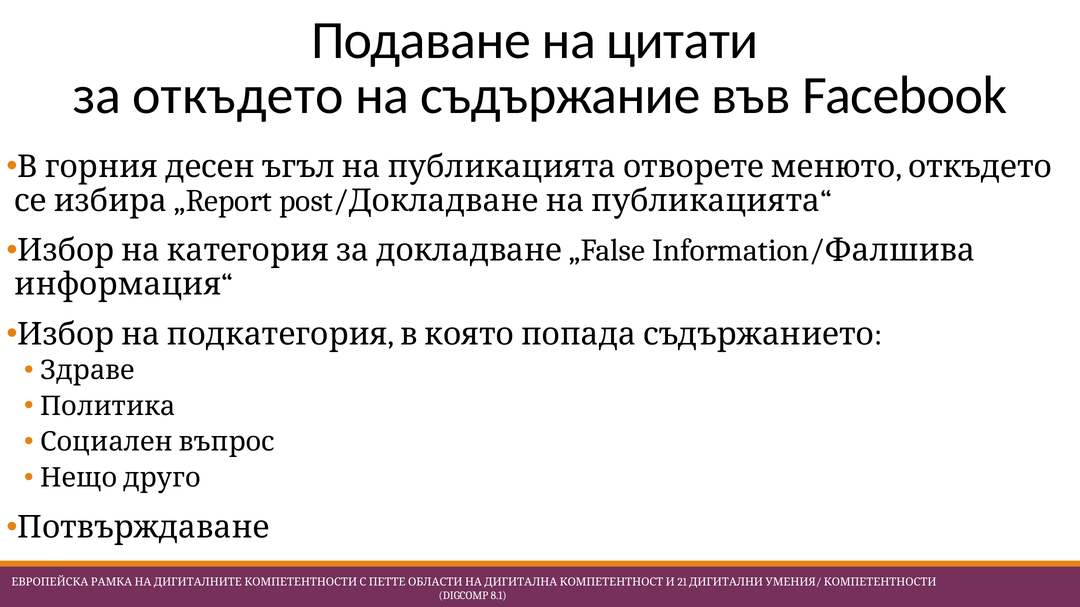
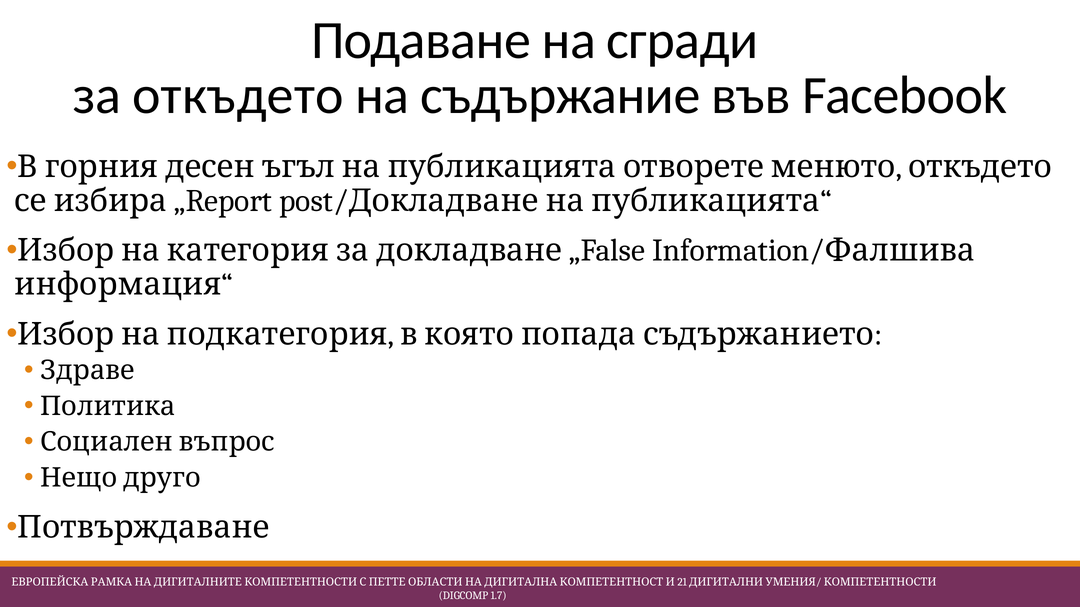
цитати: цитати -> сгради
8.1: 8.1 -> 1.7
